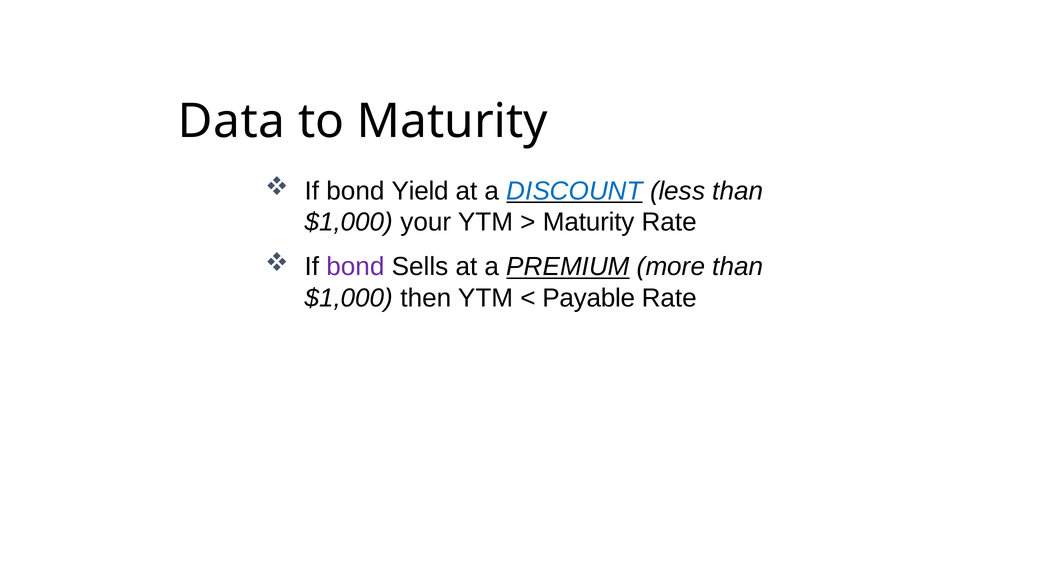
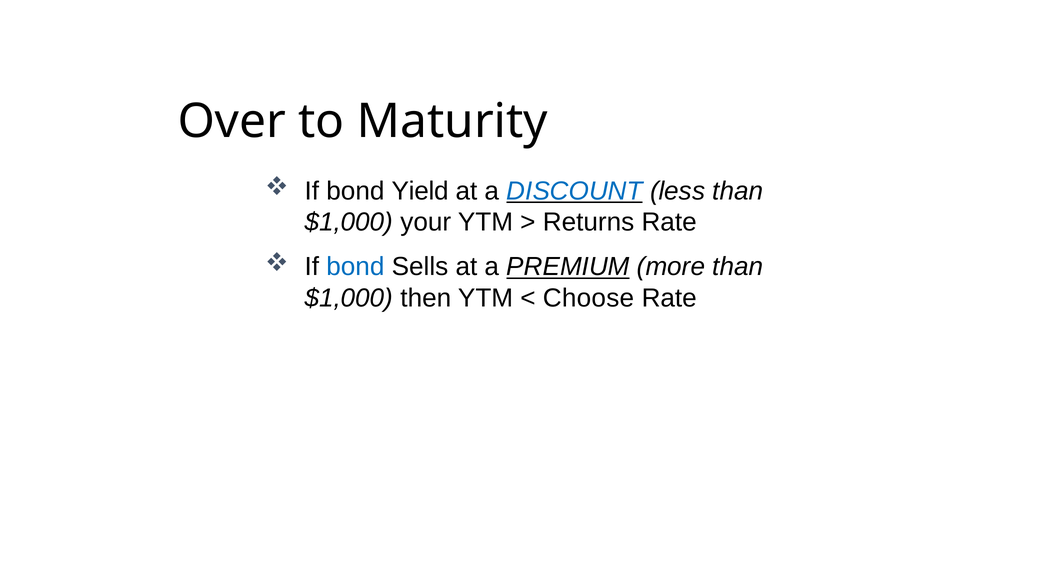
Data: Data -> Over
Maturity at (589, 222): Maturity -> Returns
bond at (355, 267) colour: purple -> blue
Payable: Payable -> Choose
